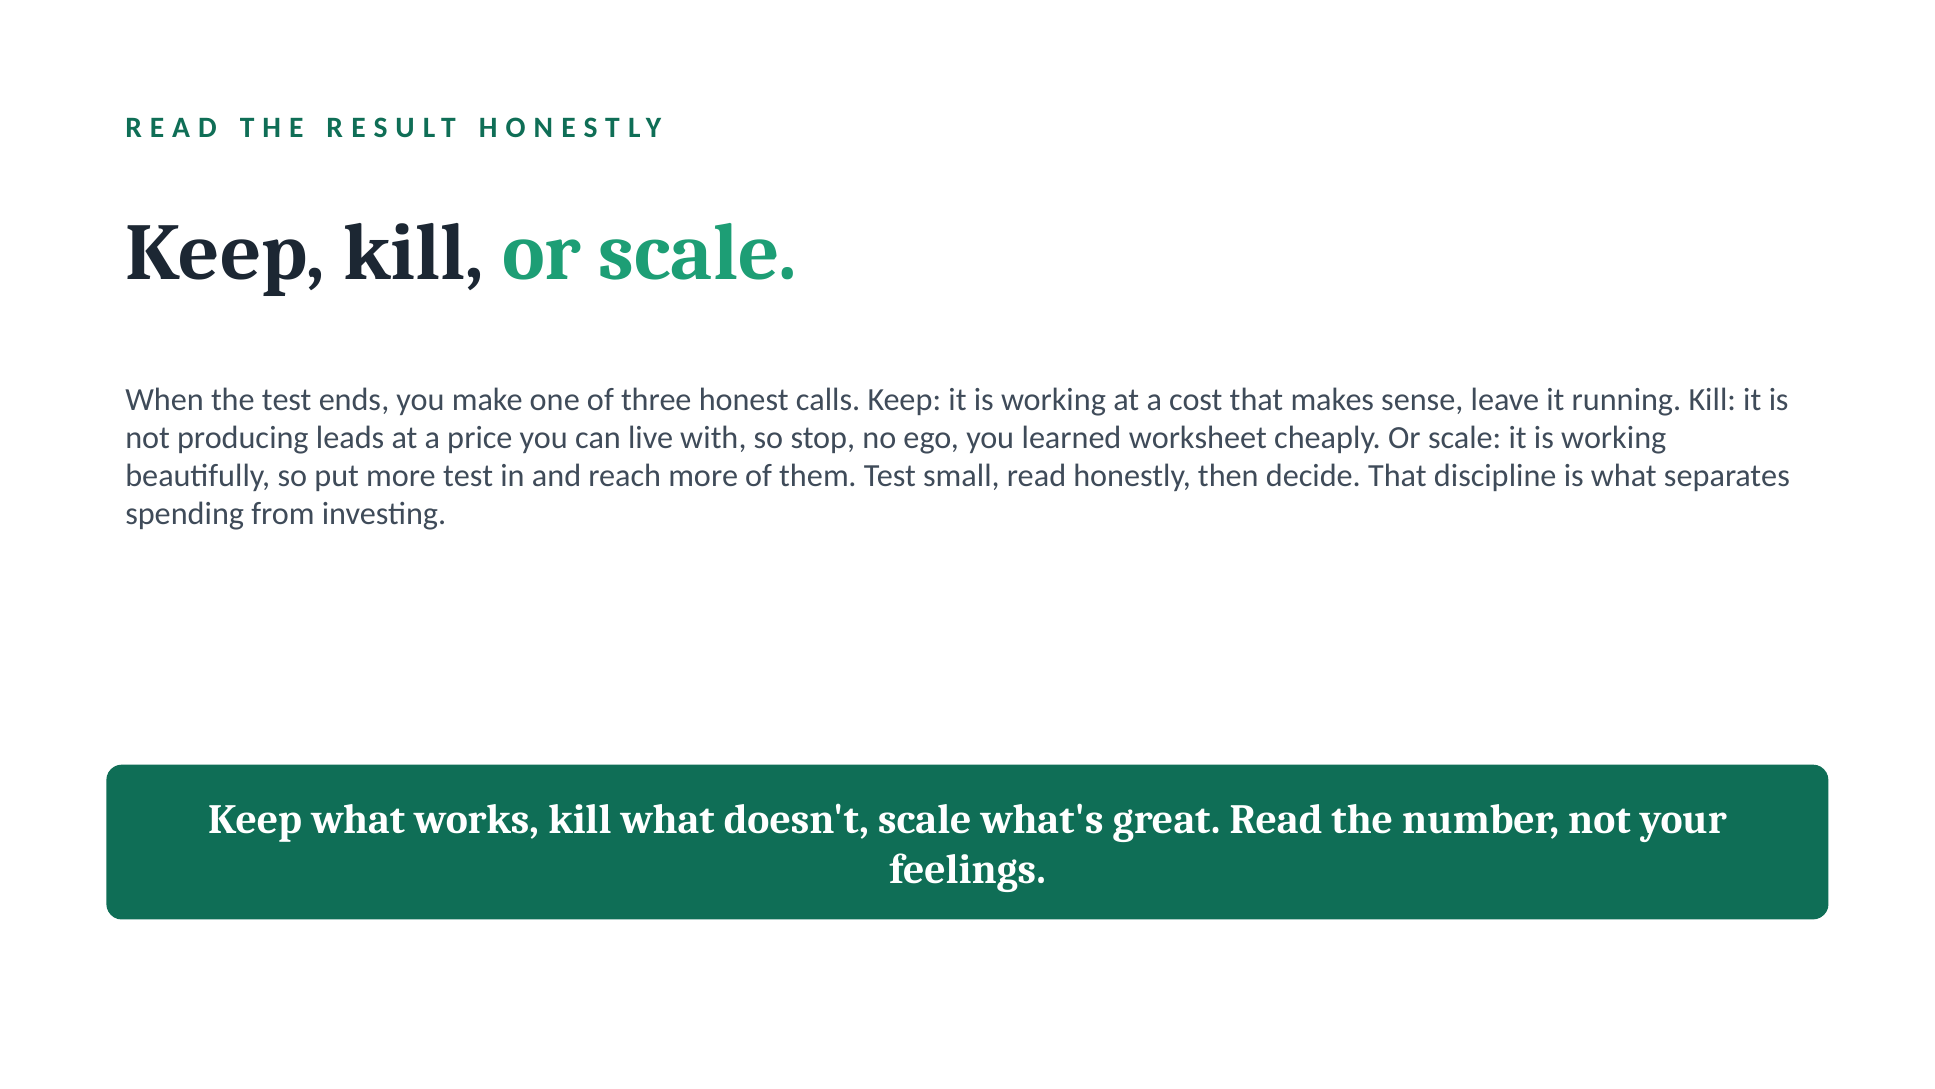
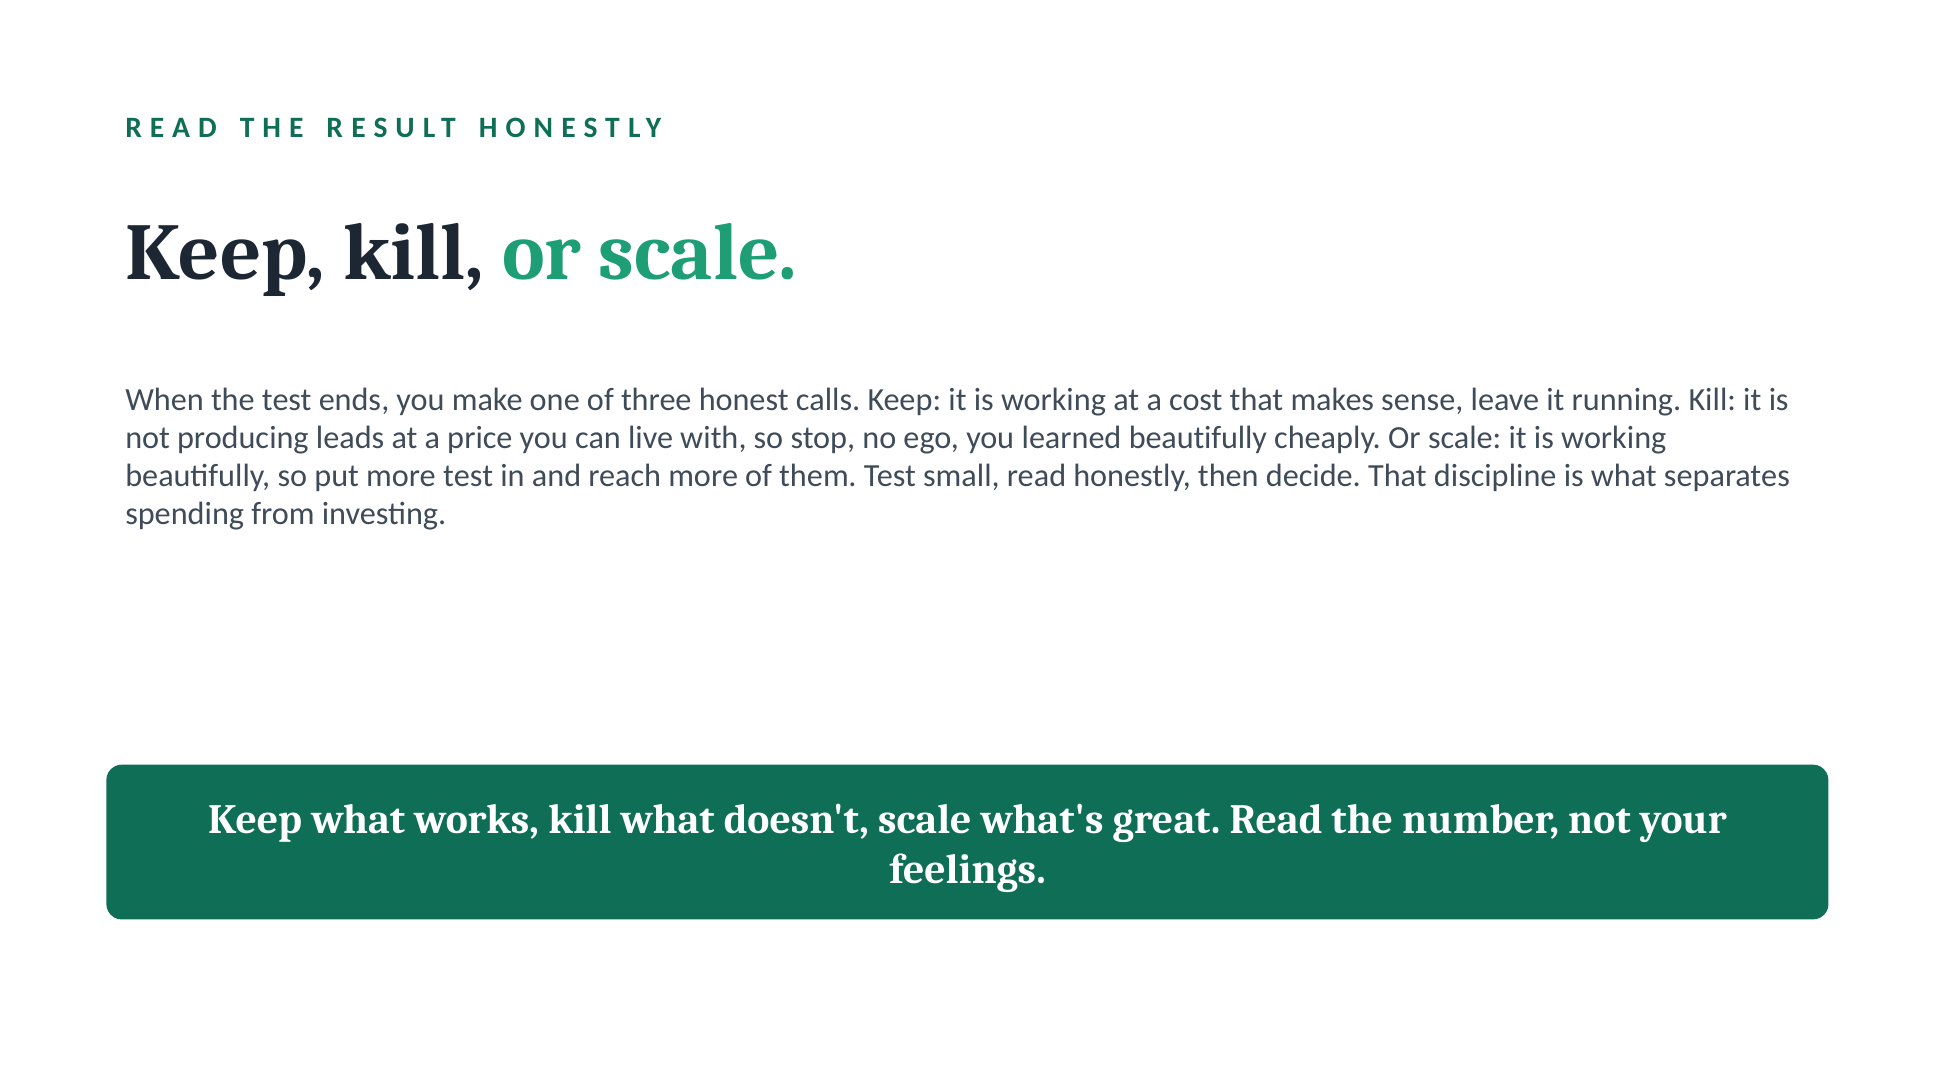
learned worksheet: worksheet -> beautifully
